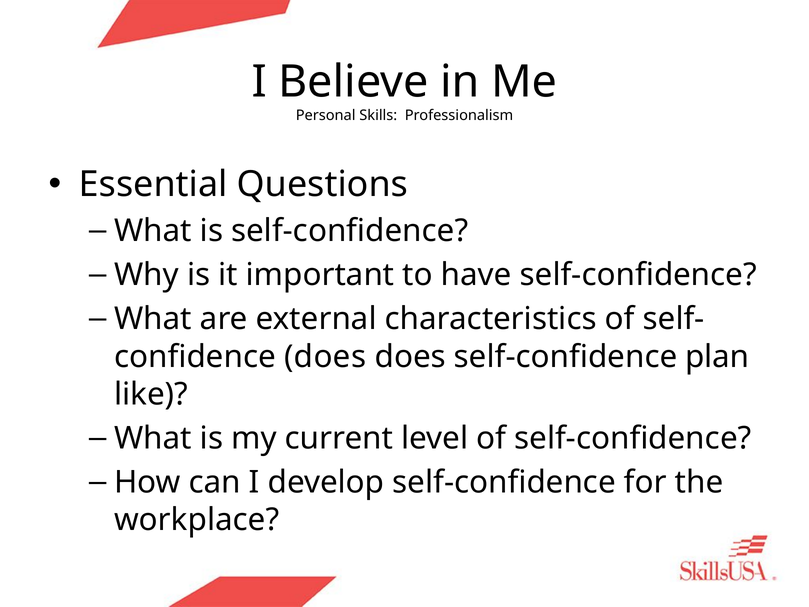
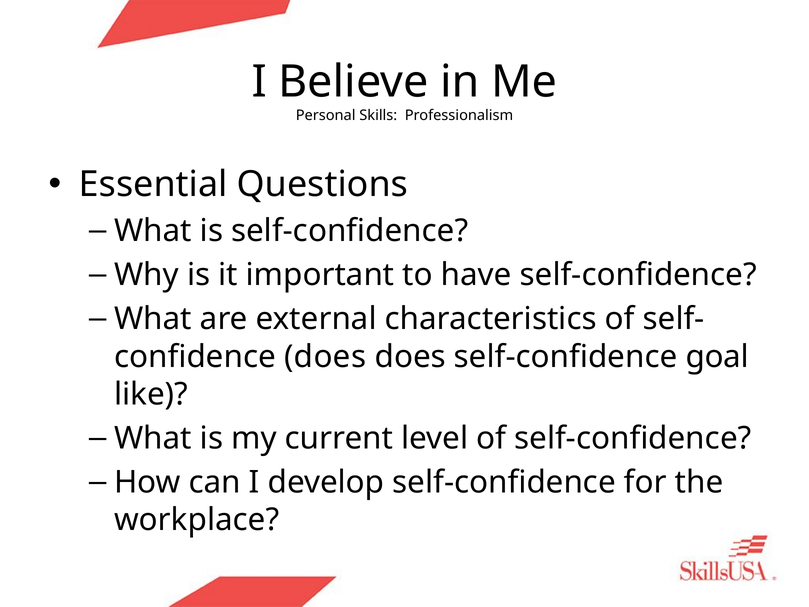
plan: plan -> goal
